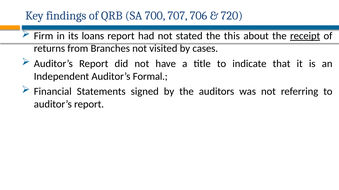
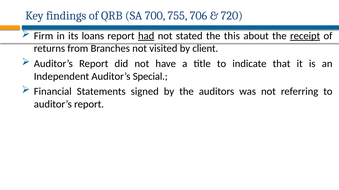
707: 707 -> 755
had underline: none -> present
cases: cases -> client
Formal: Formal -> Special
